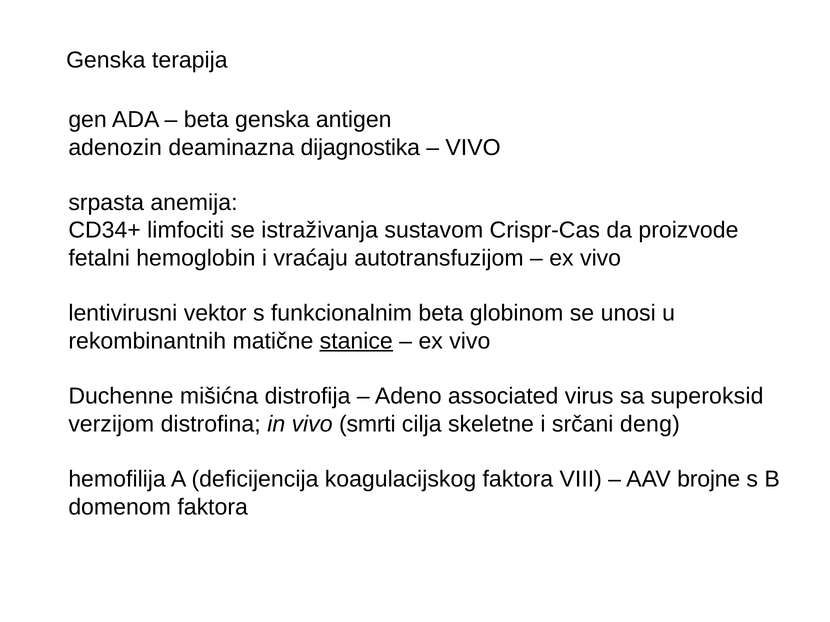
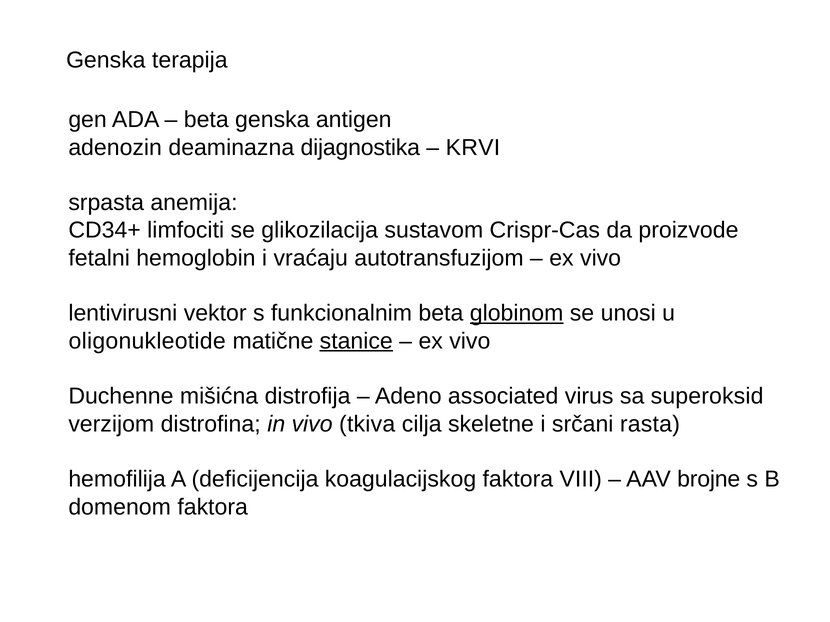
VIVO at (473, 148): VIVO -> KRVI
istraživanja: istraživanja -> glikozilacija
globinom underline: none -> present
rekombinantnih: rekombinantnih -> oligonukleotide
smrti: smrti -> tkiva
deng: deng -> rasta
